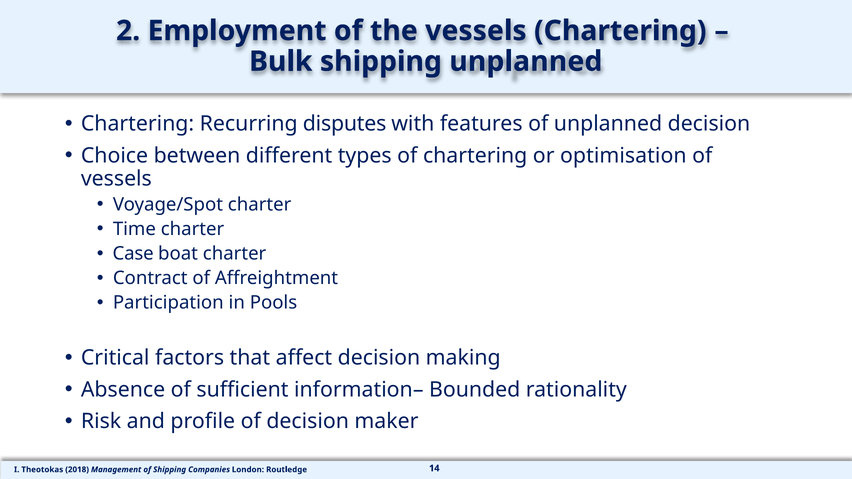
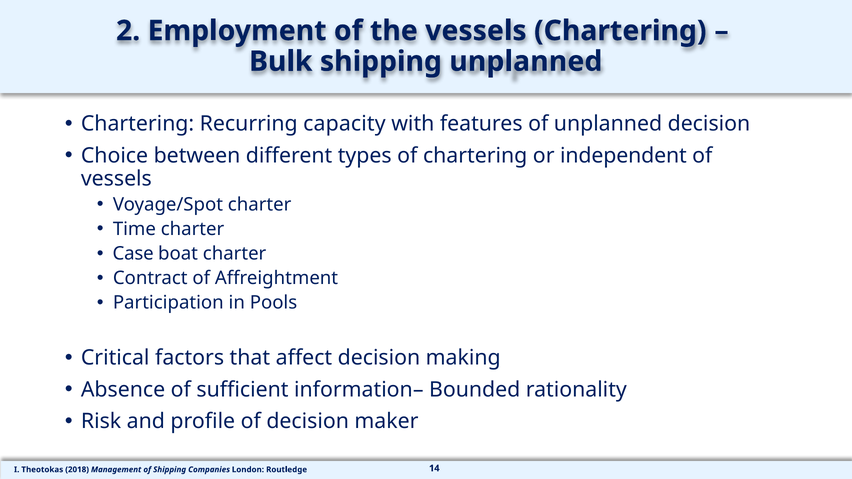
disputes: disputes -> capacity
optimisation: optimisation -> independent
